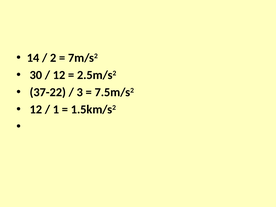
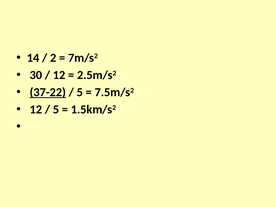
37-22 underline: none -> present
3 at (80, 92): 3 -> 5
1 at (56, 109): 1 -> 5
